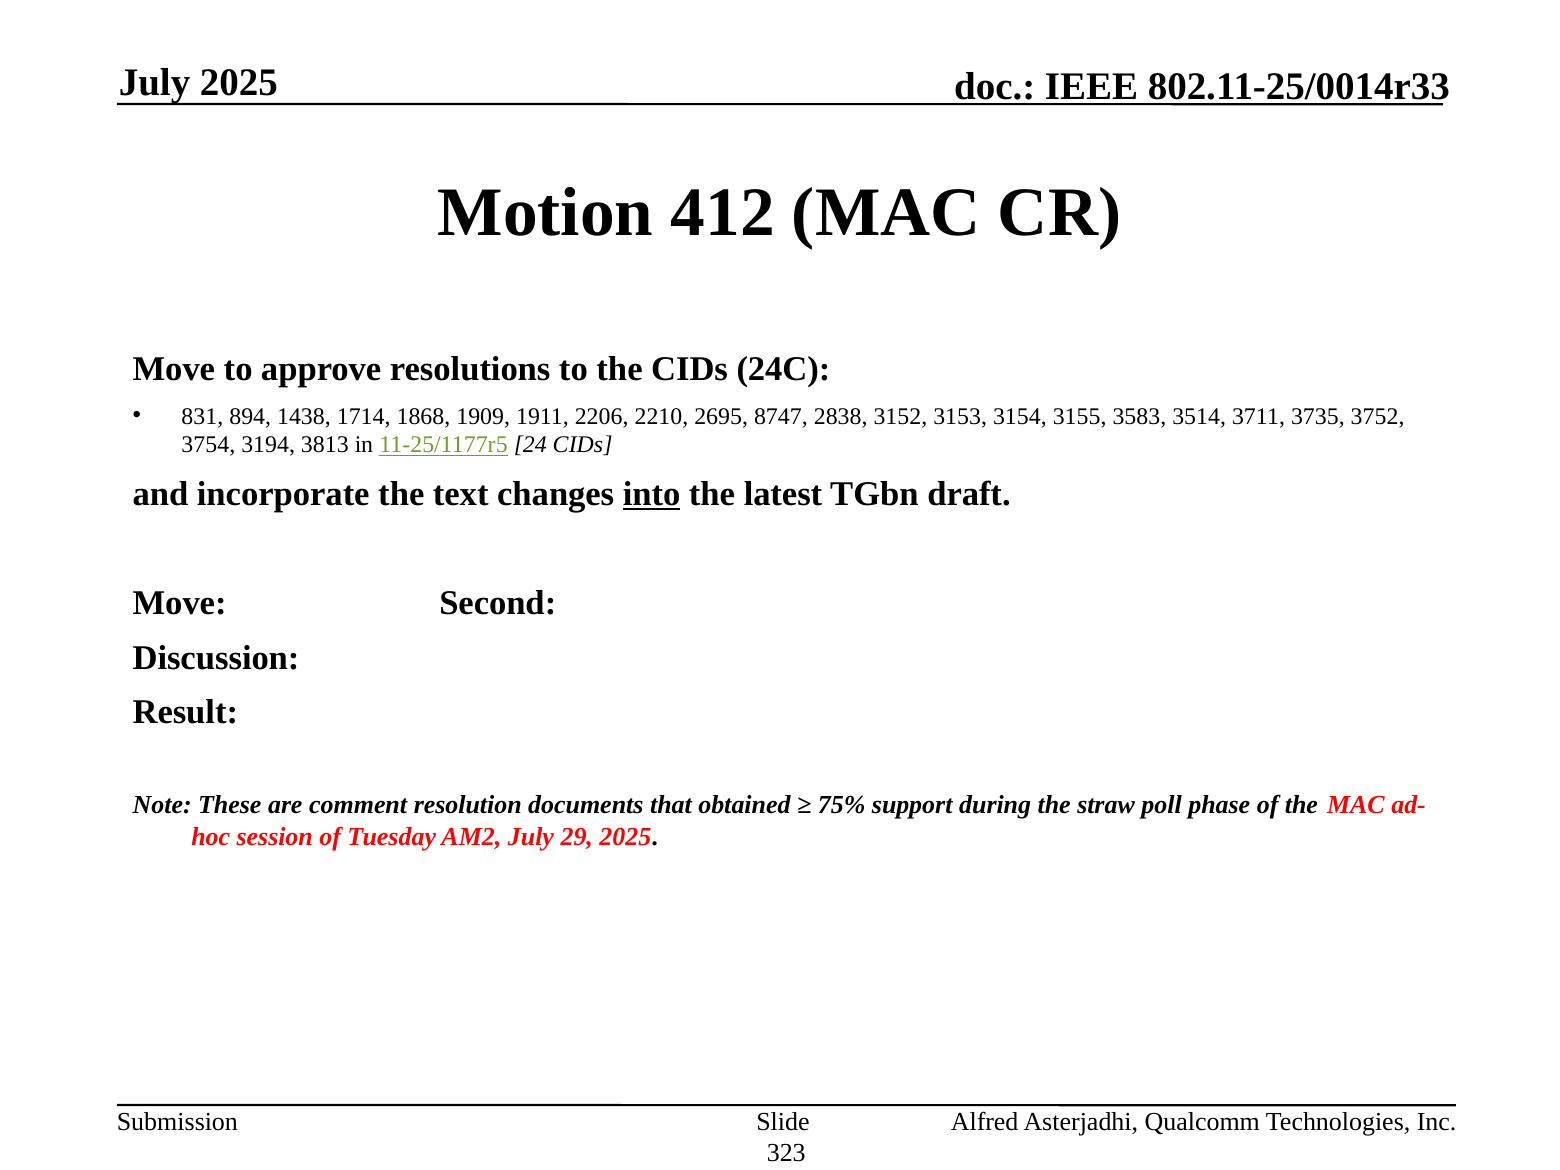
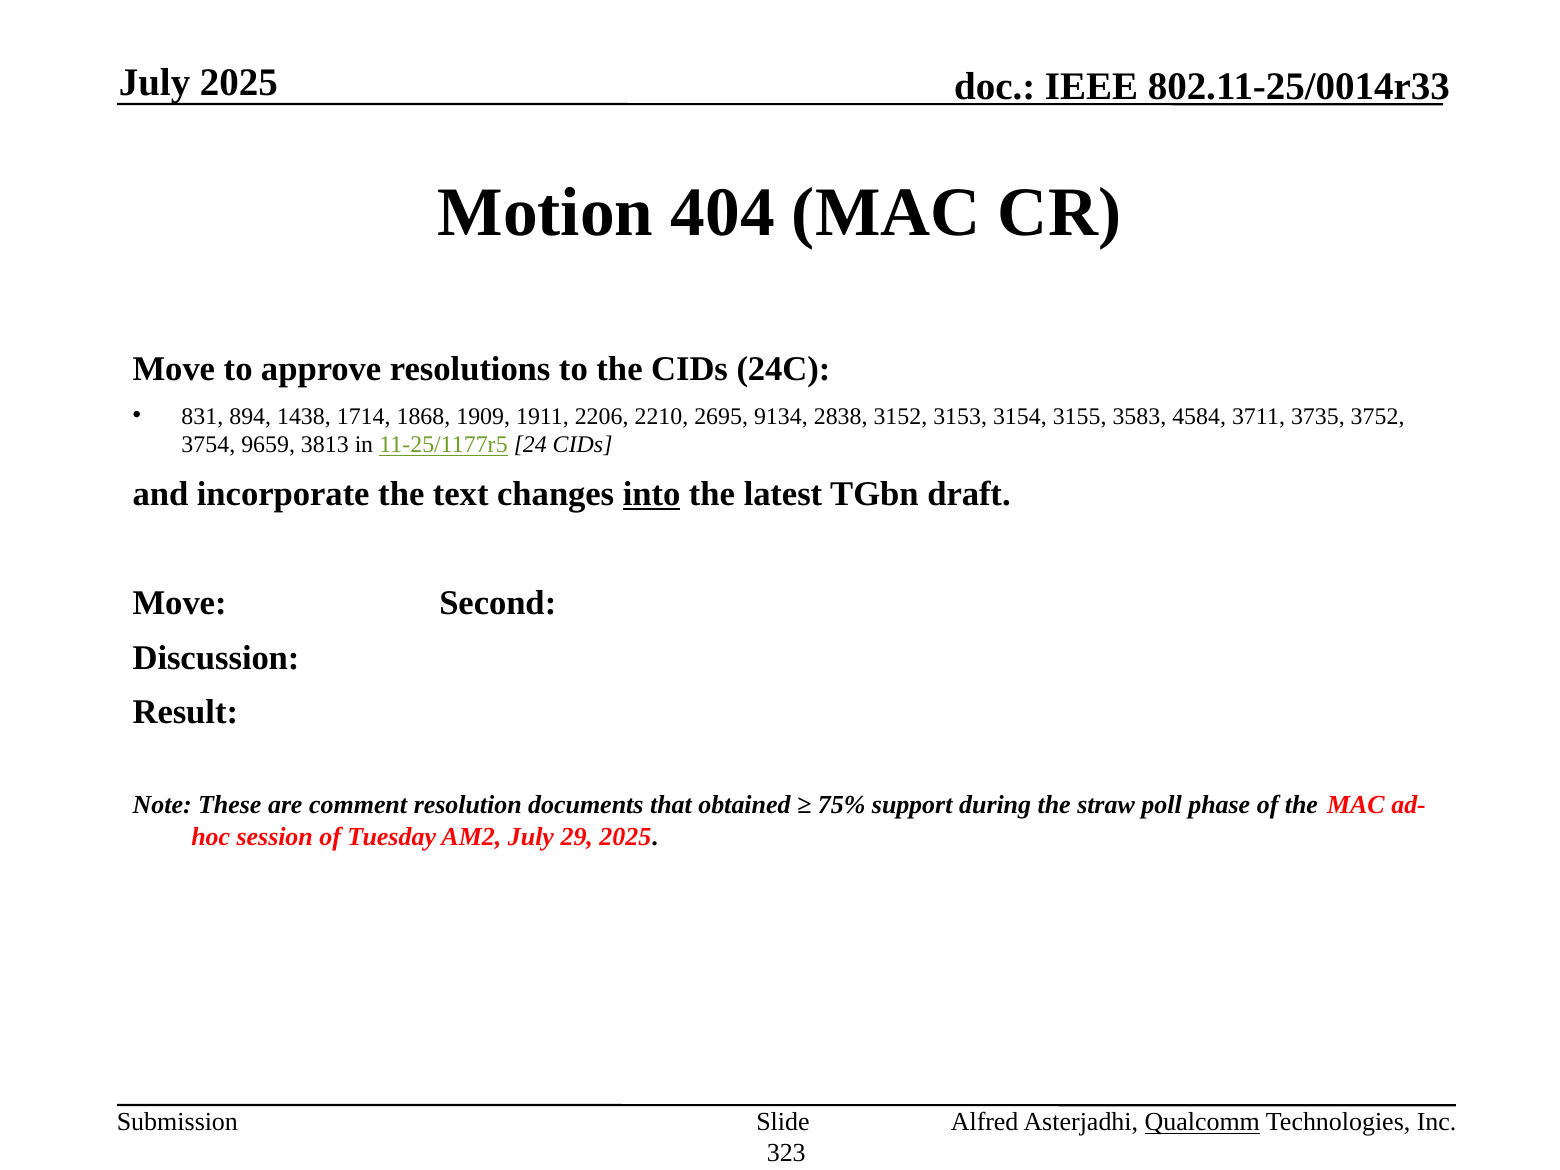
412: 412 -> 404
8747: 8747 -> 9134
3514: 3514 -> 4584
3194: 3194 -> 9659
Qualcomm underline: none -> present
